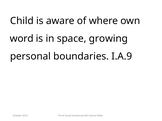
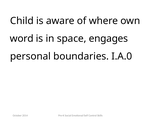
growing: growing -> engages
I.A.9: I.A.9 -> I.A.0
